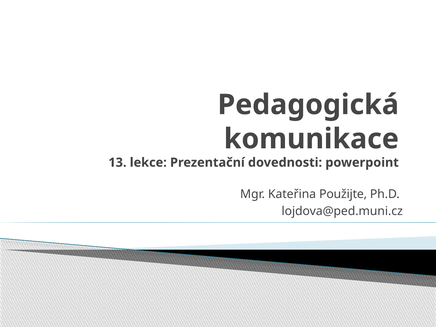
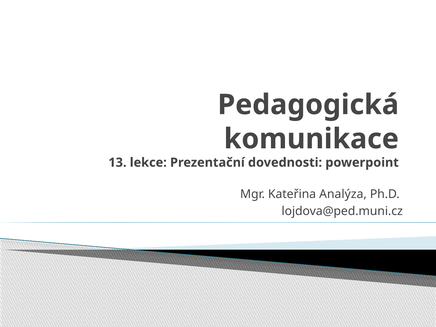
Použijte: Použijte -> Analýza
